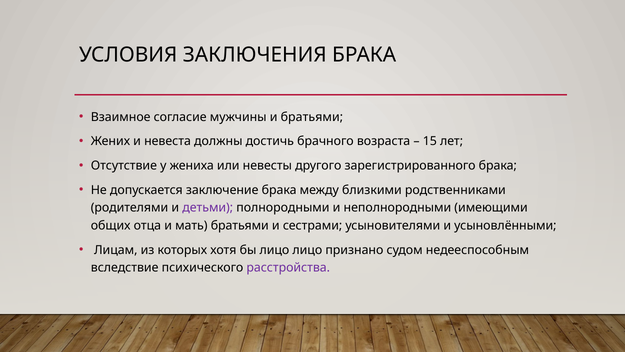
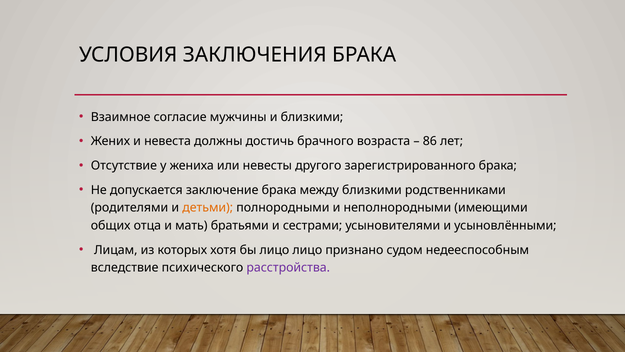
и братьями: братьями -> близкими
15: 15 -> 86
детьми colour: purple -> orange
